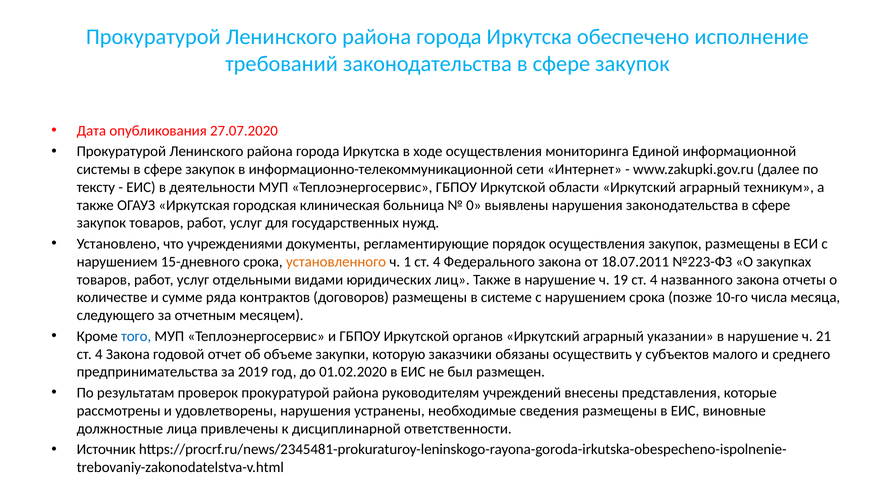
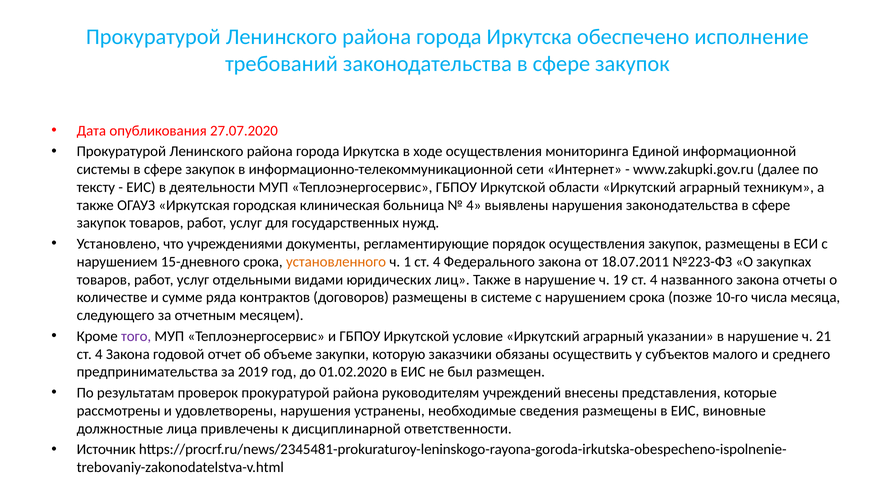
0 at (474, 205): 0 -> 4
того colour: blue -> purple
органов: органов -> условие
